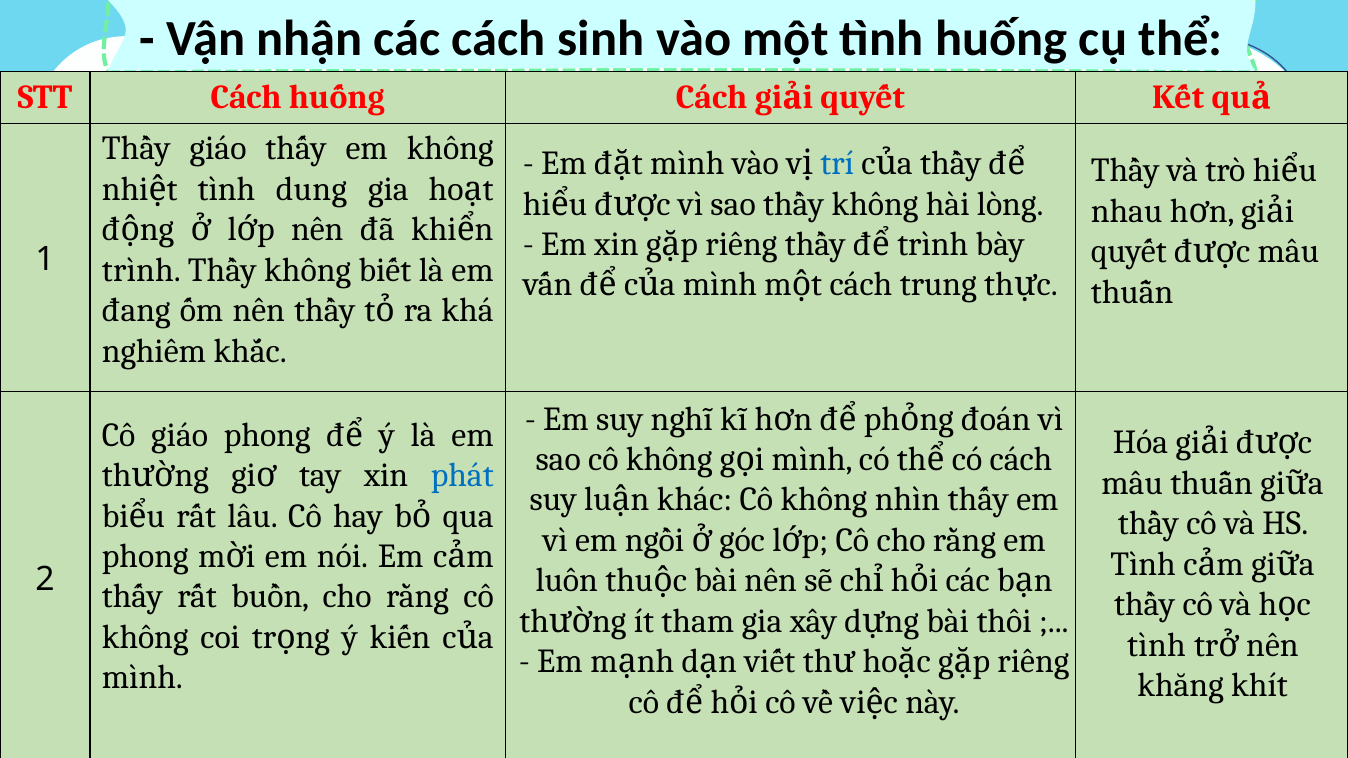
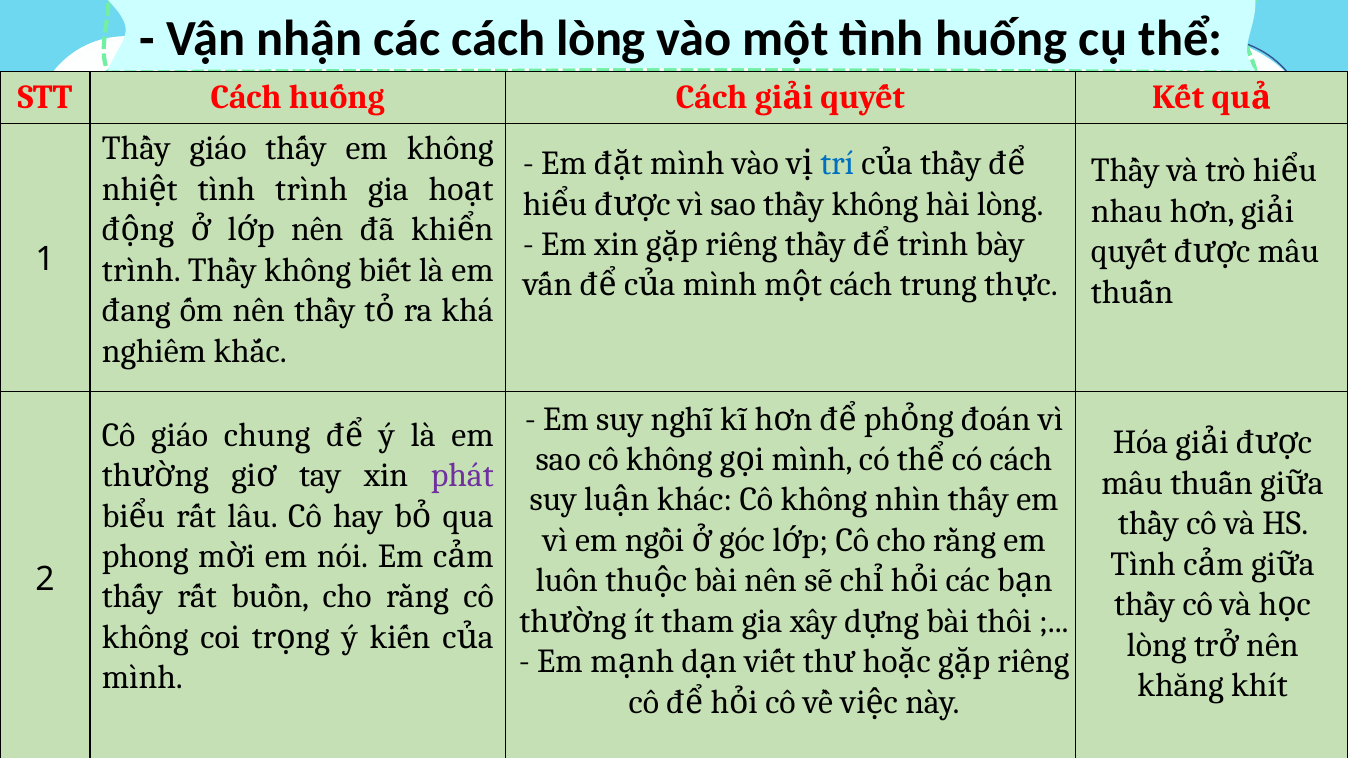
cách sinh: sinh -> lòng
tình dung: dung -> trình
giáo phong: phong -> chung
phát colour: blue -> purple
tình at (1156, 645): tình -> lòng
